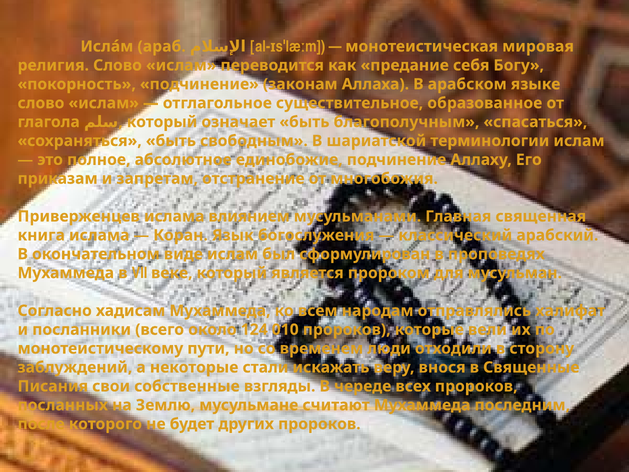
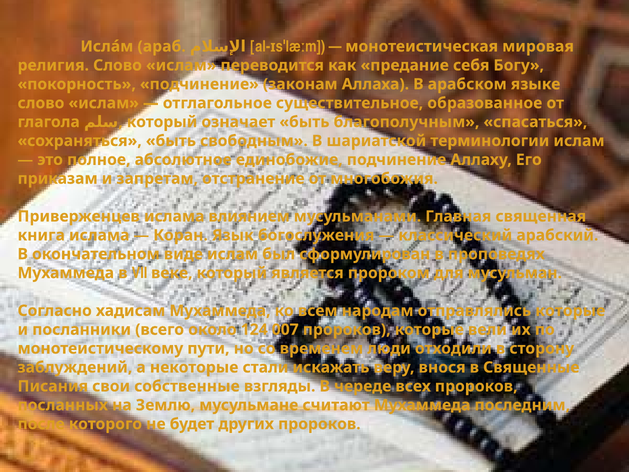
отправлялись халифат: халифат -> которые
010: 010 -> 007
